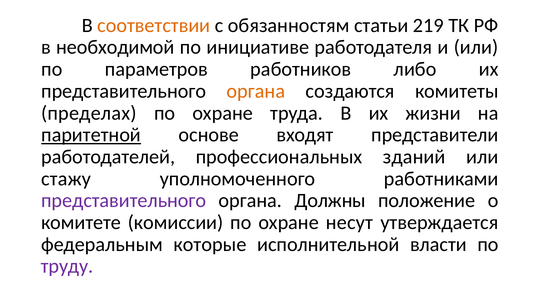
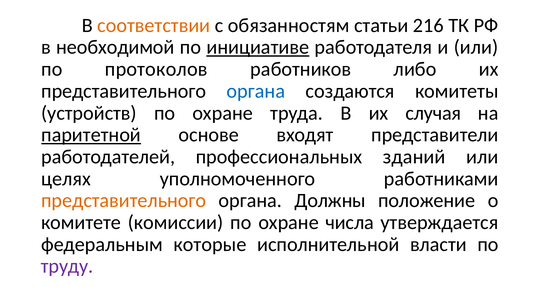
219: 219 -> 216
инициативе underline: none -> present
параметров: параметров -> протоколов
органа at (256, 91) colour: orange -> blue
пределах: пределах -> устройств
жизни: жизни -> случая
стажу: стажу -> целях
представительного at (124, 200) colour: purple -> orange
несут: несут -> числа
